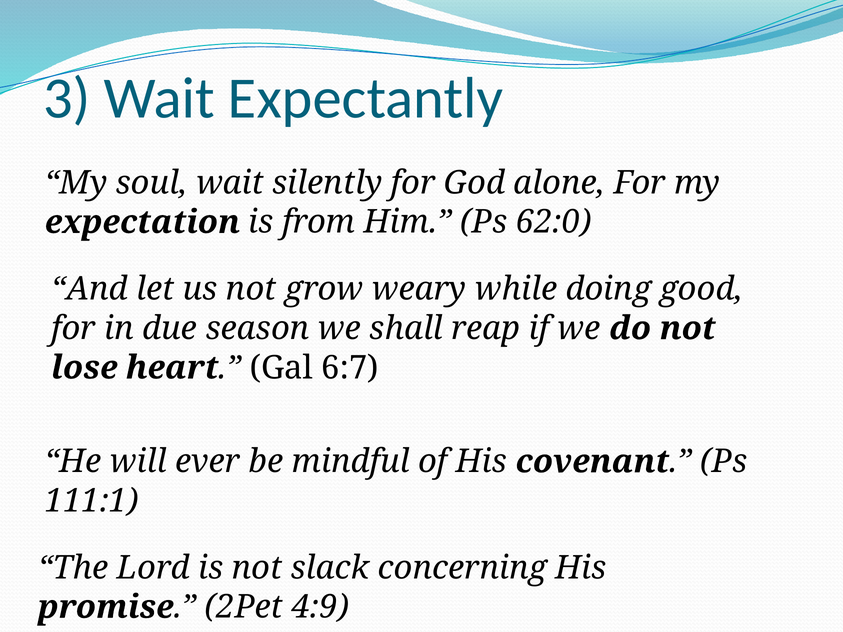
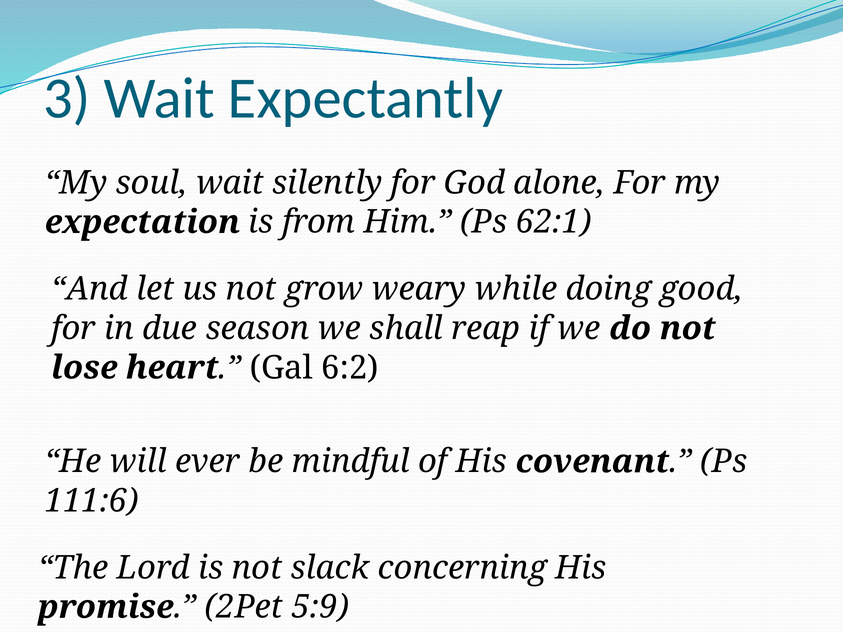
62:0: 62:0 -> 62:1
6:7: 6:7 -> 6:2
111:1: 111:1 -> 111:6
4:9: 4:9 -> 5:9
